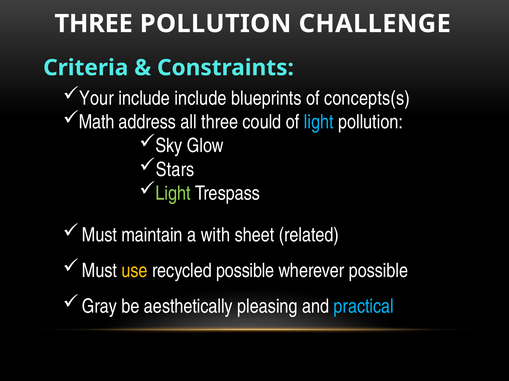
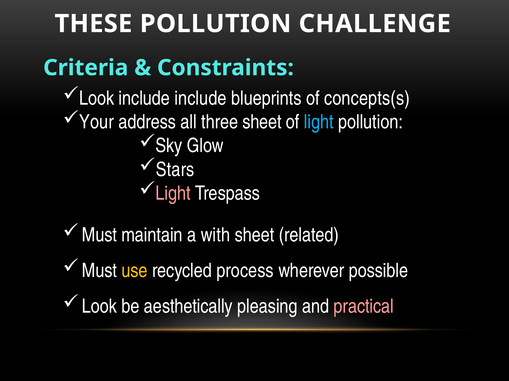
THREE at (94, 24): THREE -> THESE
Your at (97, 99): Your -> Look
Math: Math -> Your
three could: could -> sheet
Light at (173, 194) colour: light green -> pink
recycled possible: possible -> process
Gray at (99, 307): Gray -> Look
practical colour: light blue -> pink
